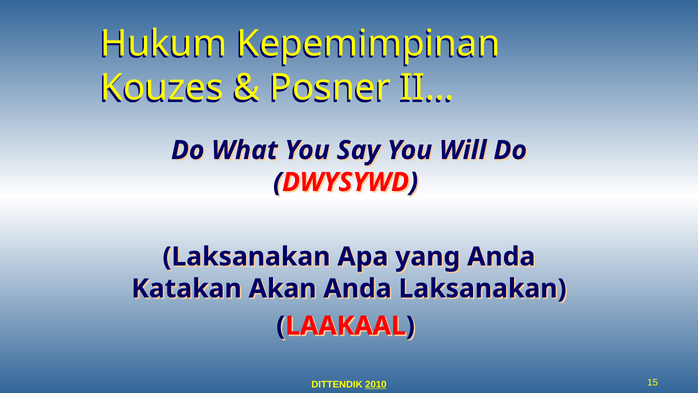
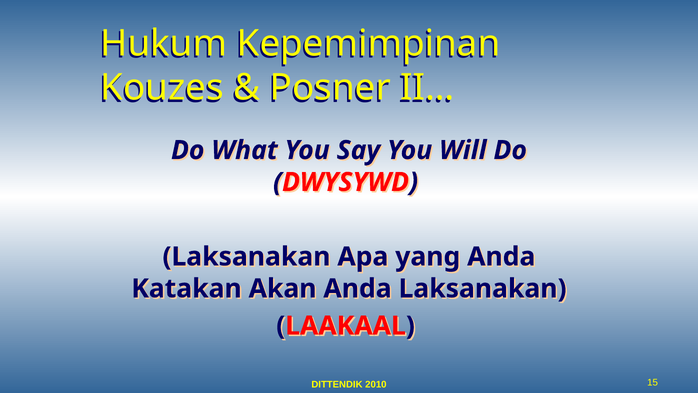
2010 underline: present -> none
